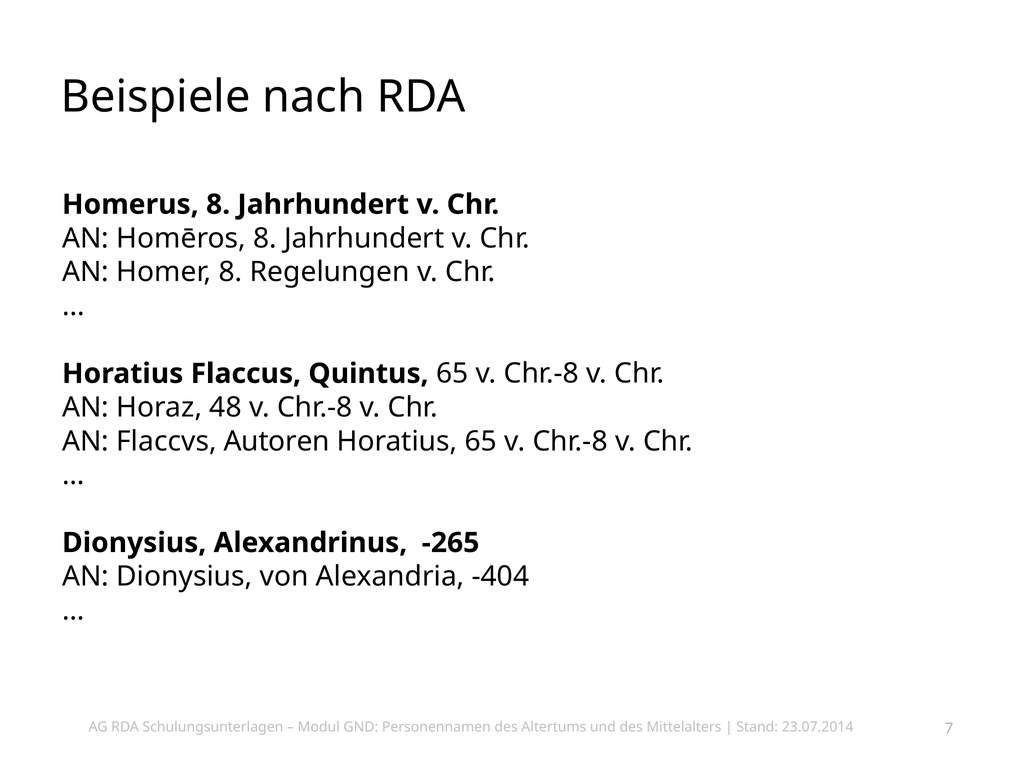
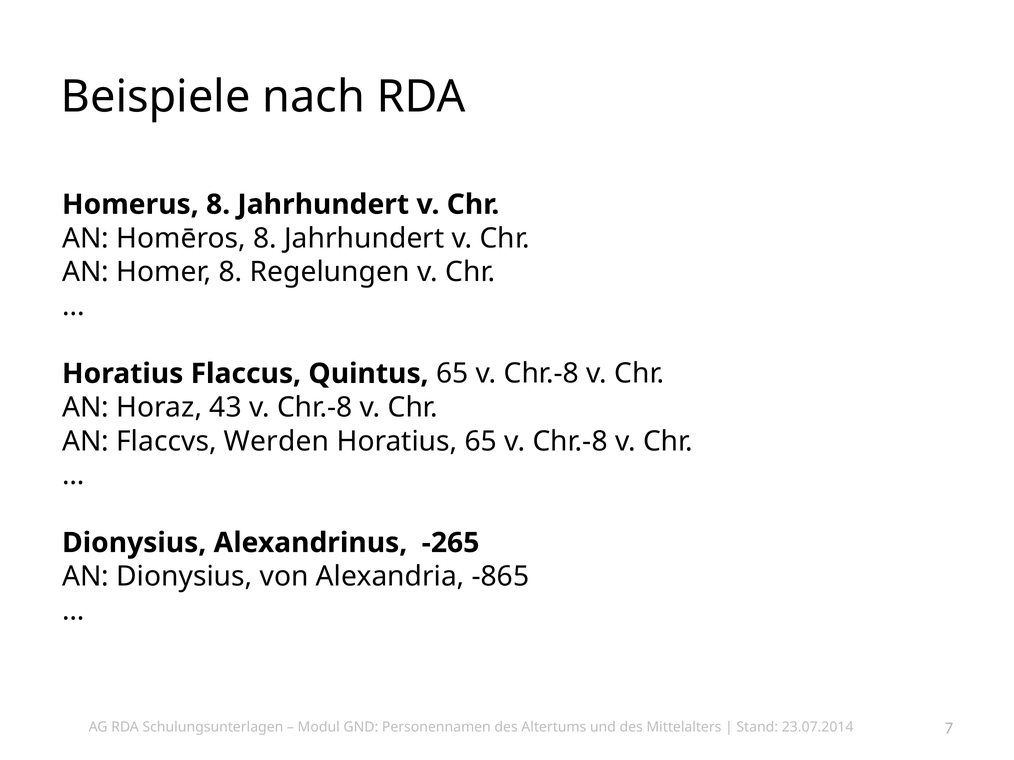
48: 48 -> 43
Autoren: Autoren -> Werden
-404: -404 -> -865
